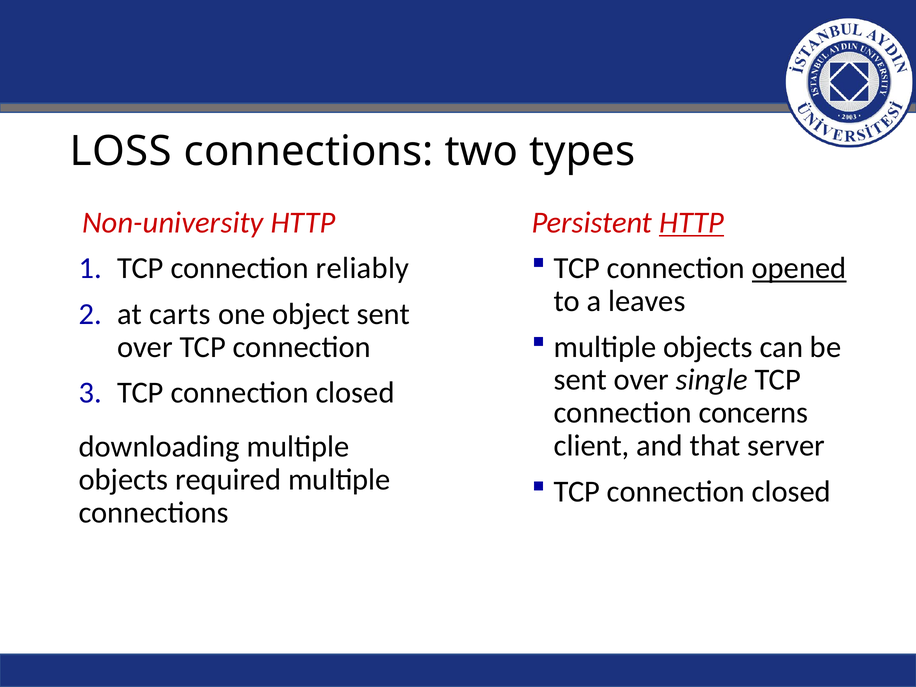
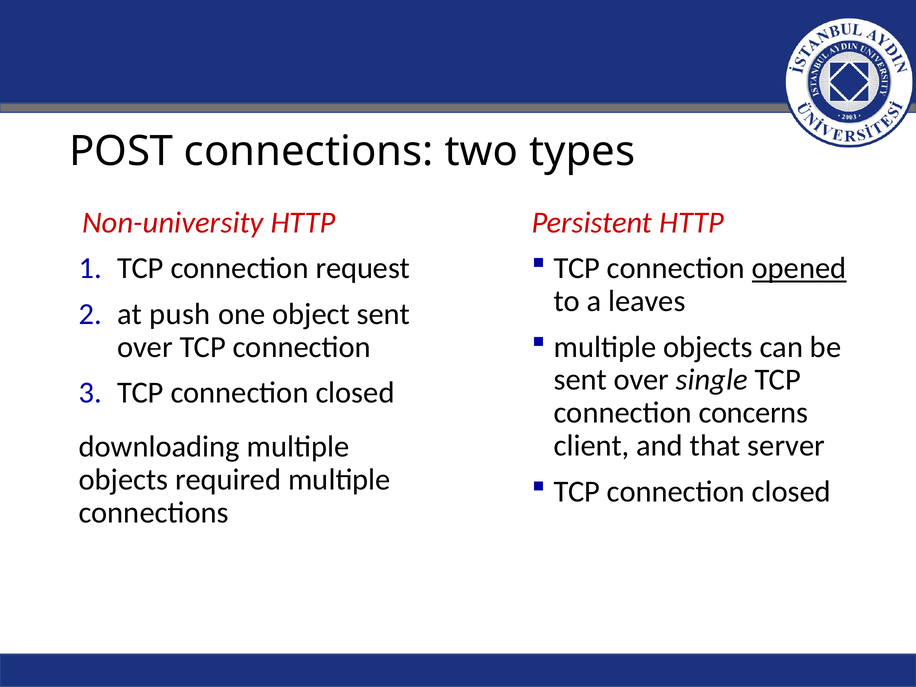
LOSS: LOSS -> POST
HTTP at (692, 223) underline: present -> none
reliably: reliably -> request
carts: carts -> push
